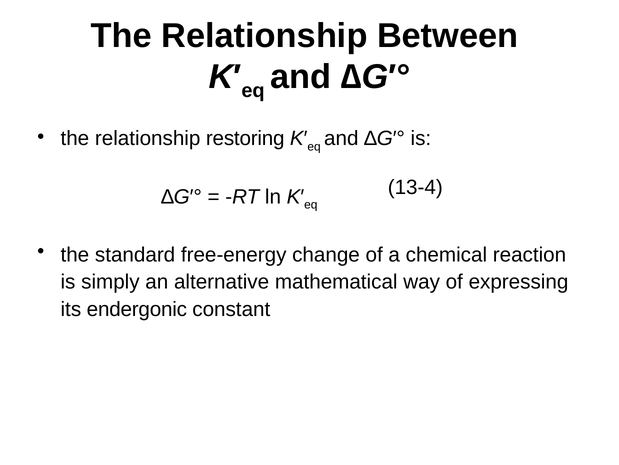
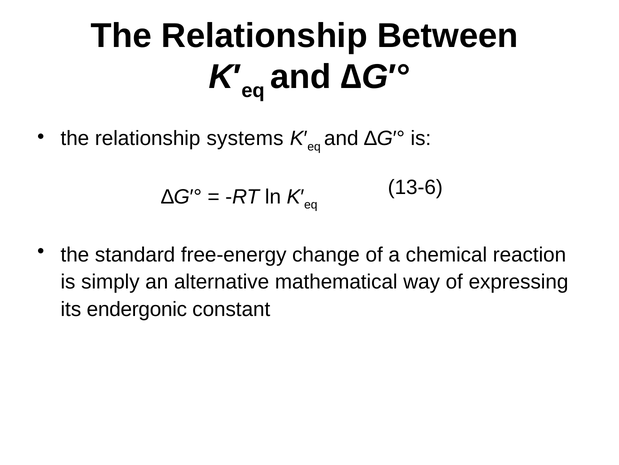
restoring: restoring -> systems
13-4: 13-4 -> 13-6
